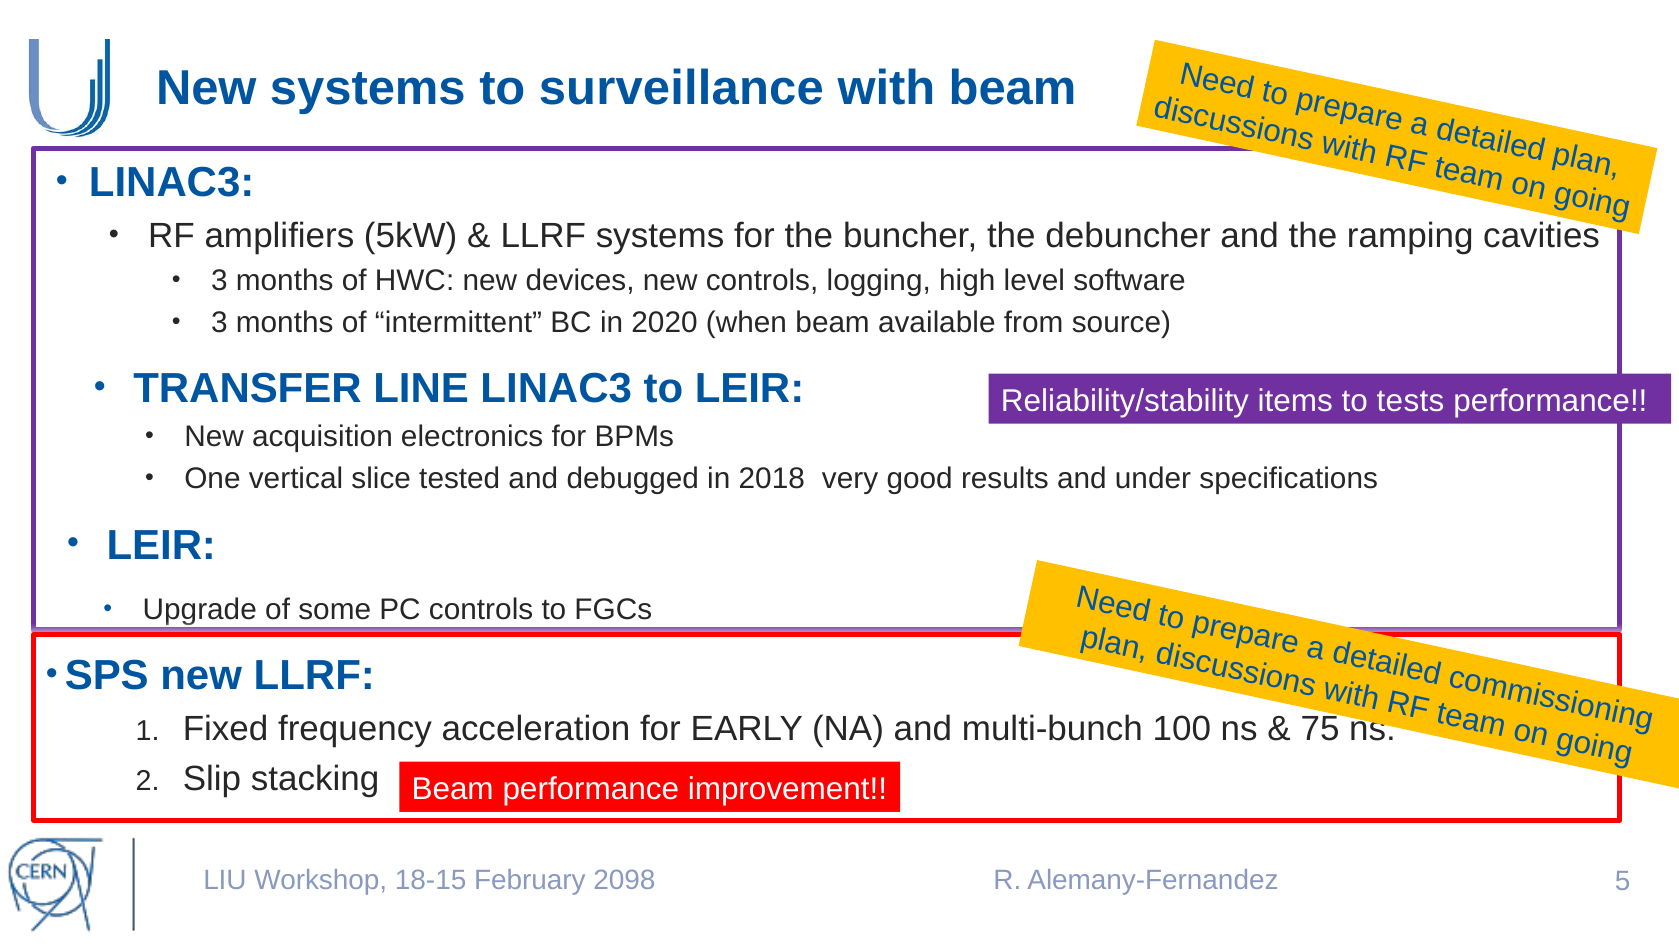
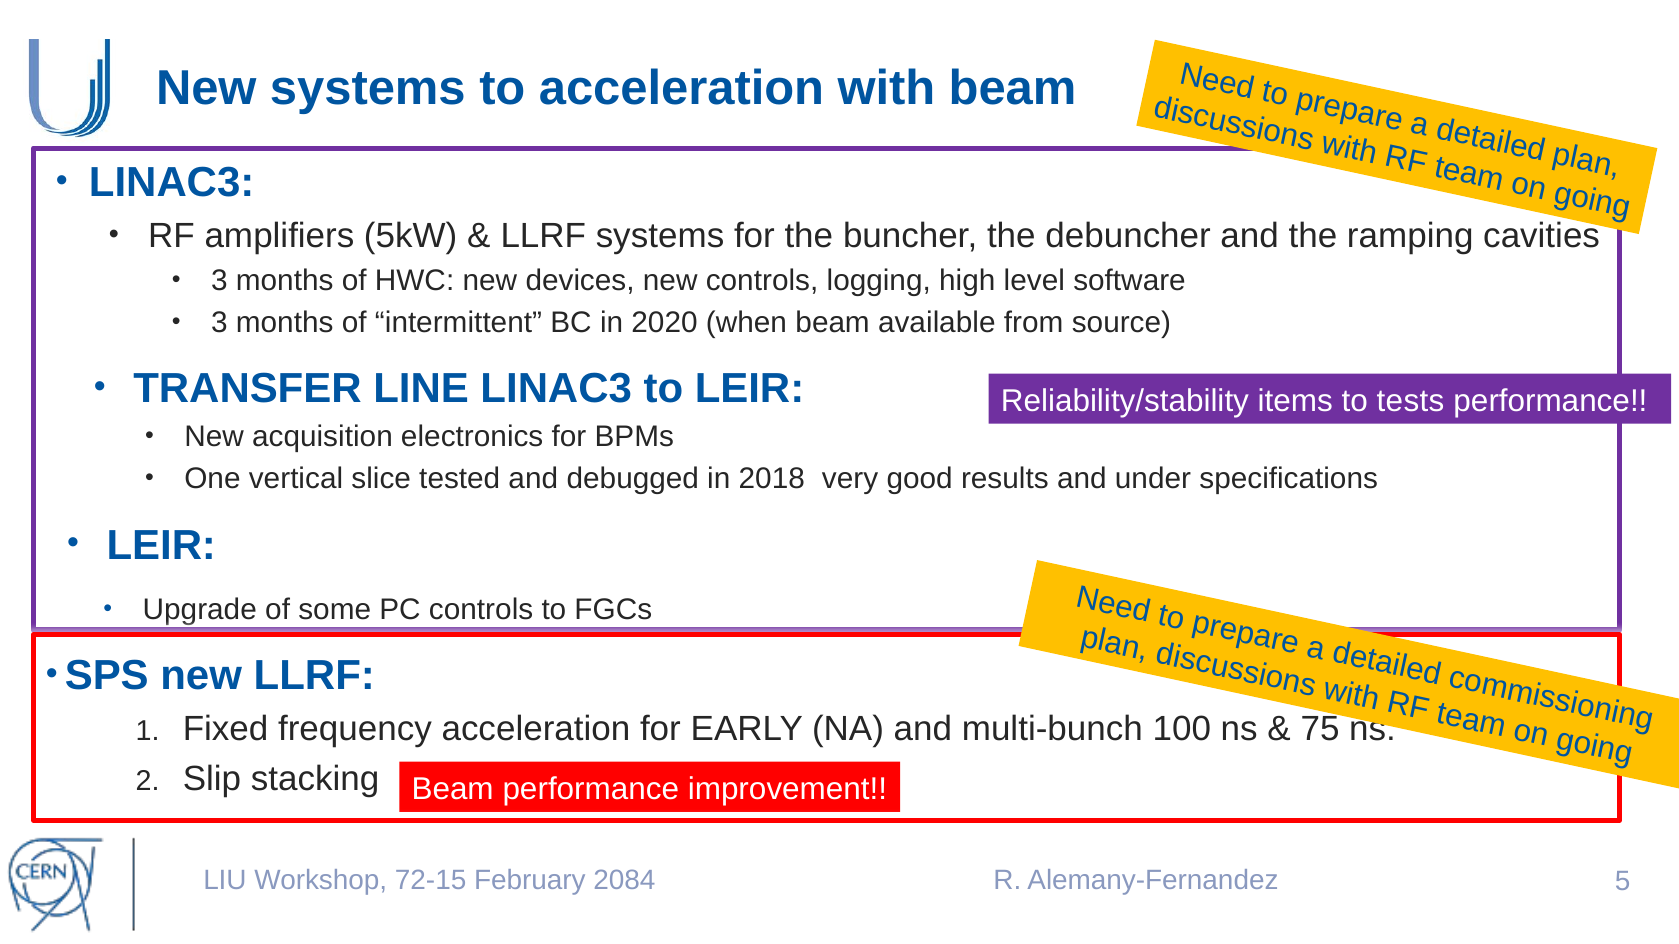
to surveillance: surveillance -> acceleration
18-15: 18-15 -> 72-15
2098: 2098 -> 2084
